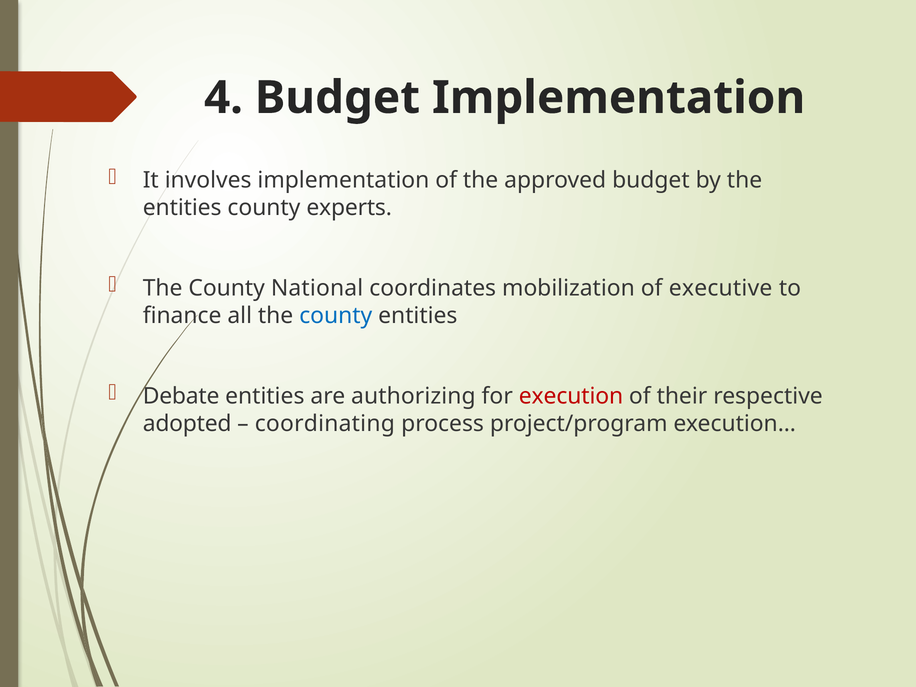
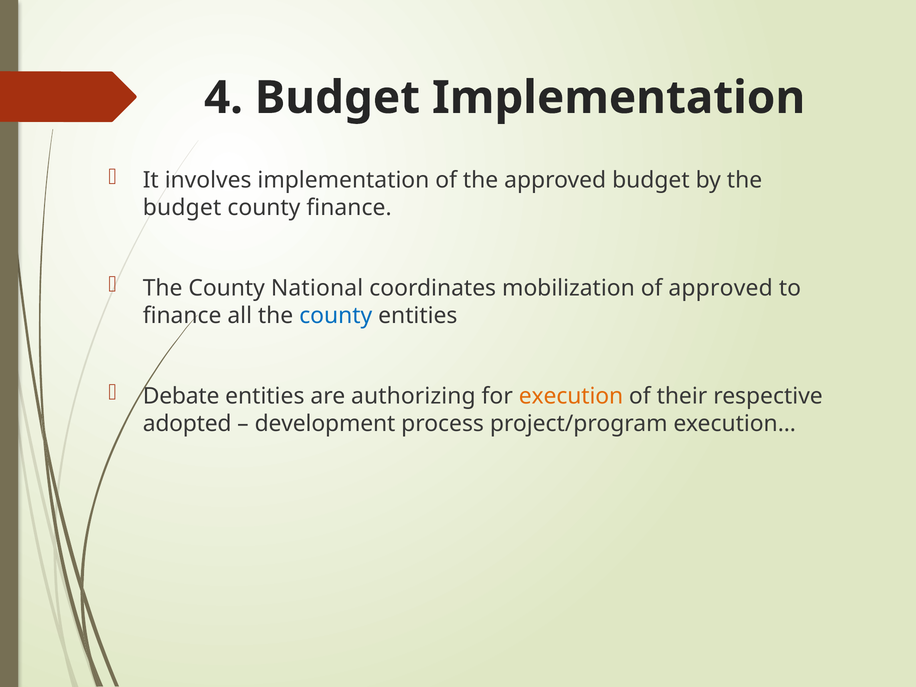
entities at (182, 208): entities -> budget
county experts: experts -> finance
of executive: executive -> approved
execution colour: red -> orange
coordinating: coordinating -> development
